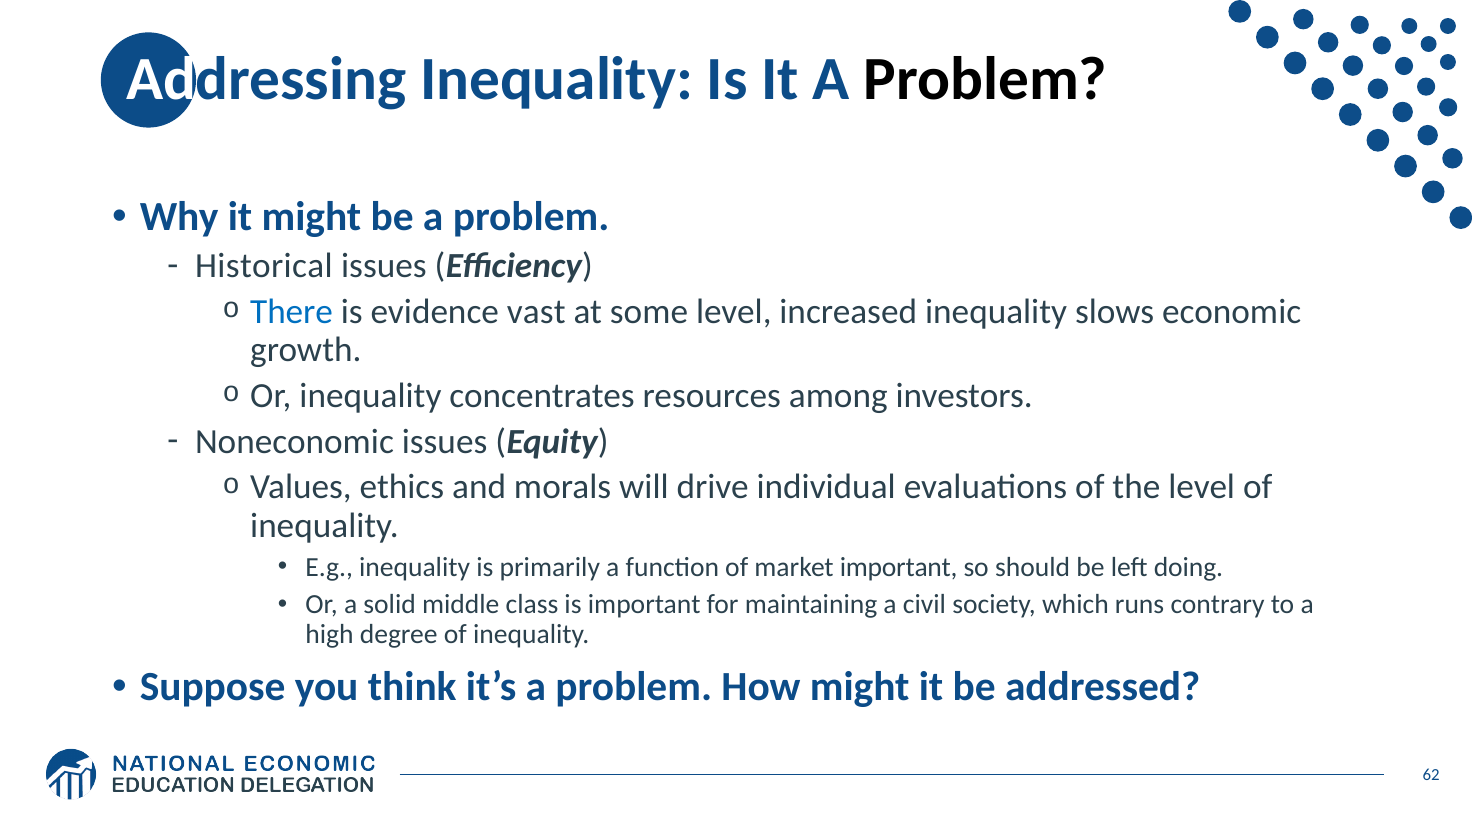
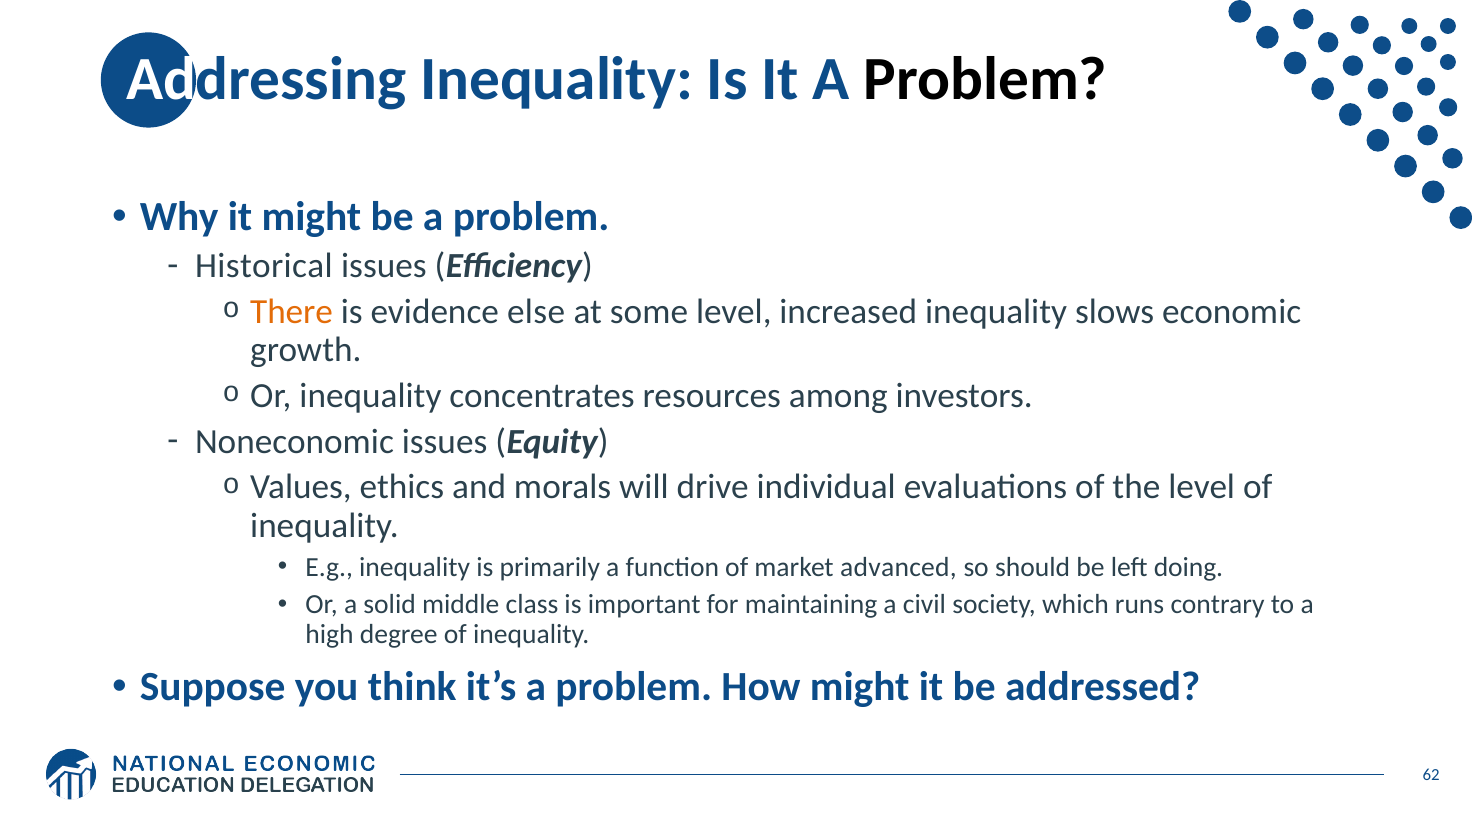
There colour: blue -> orange
vast: vast -> else
market important: important -> advanced
